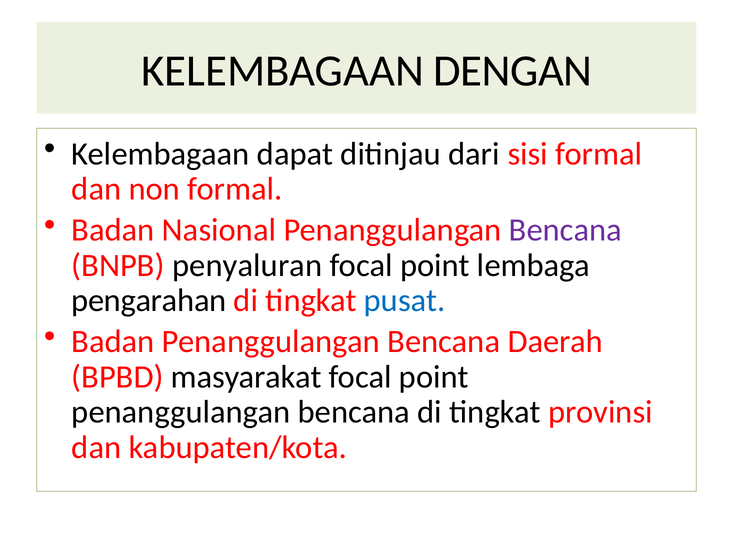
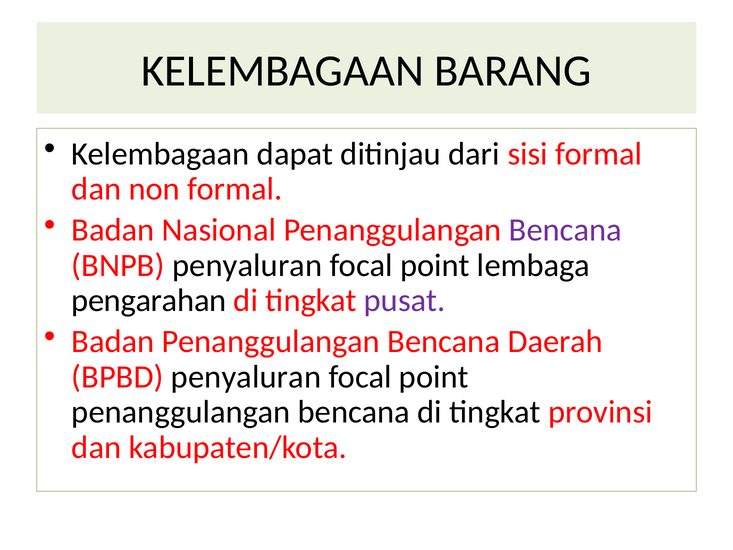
DENGAN: DENGAN -> BARANG
pusat colour: blue -> purple
BPBD masyarakat: masyarakat -> penyaluran
